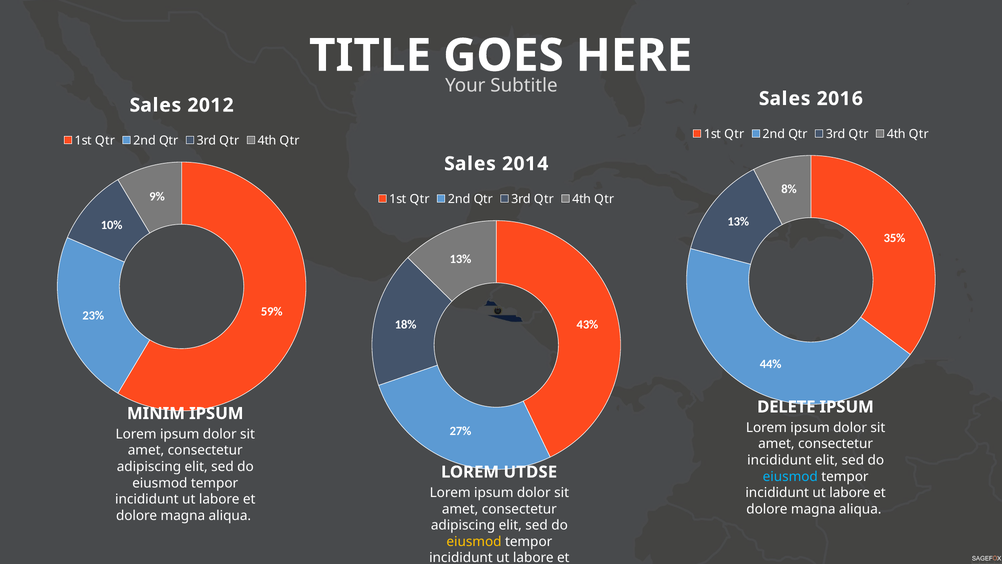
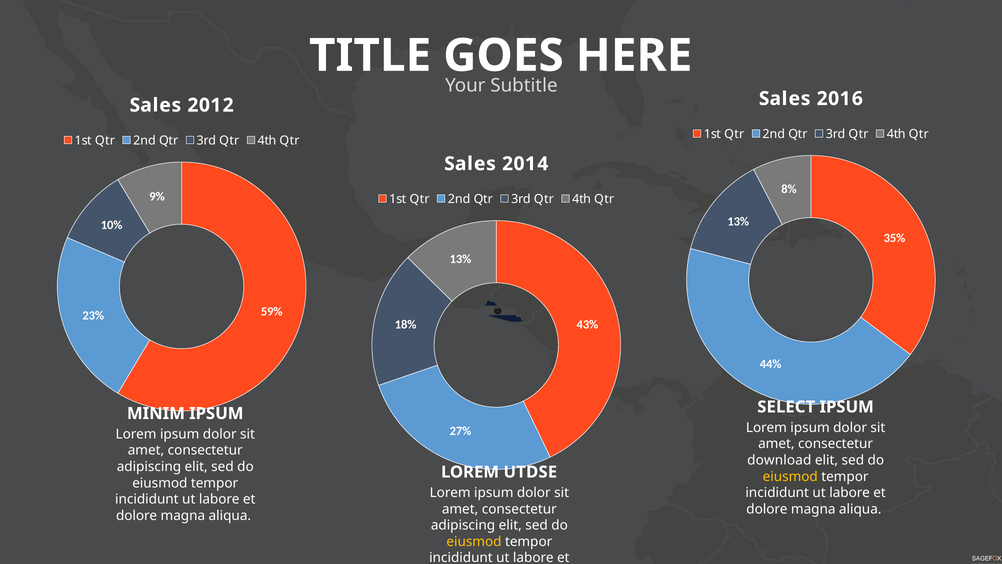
DELETE: DELETE -> SELECT
incididunt at (779, 460): incididunt -> download
eiusmod at (790, 476) colour: light blue -> yellow
